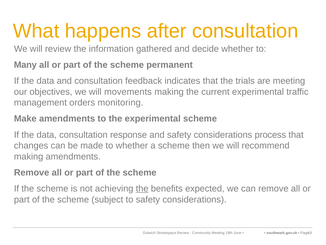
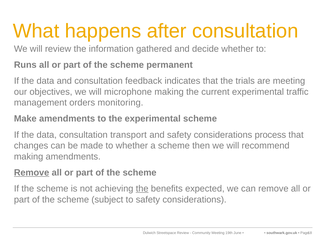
Many: Many -> Runs
movements: movements -> microphone
response: response -> transport
Remove at (32, 172) underline: none -> present
